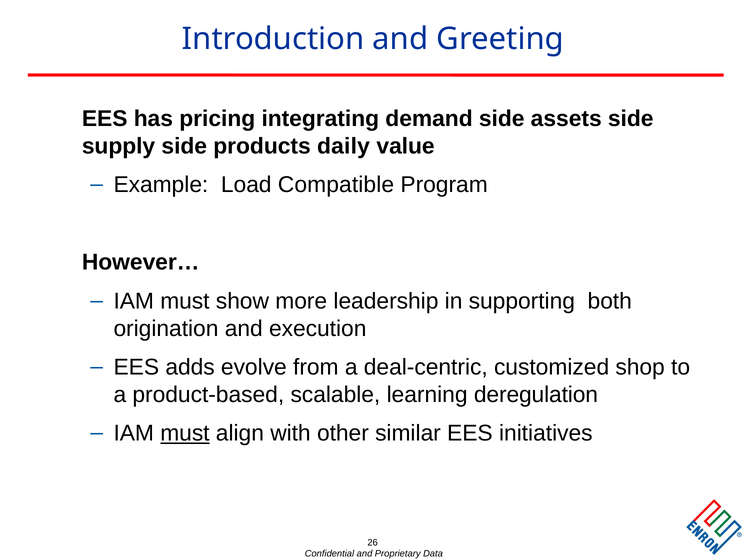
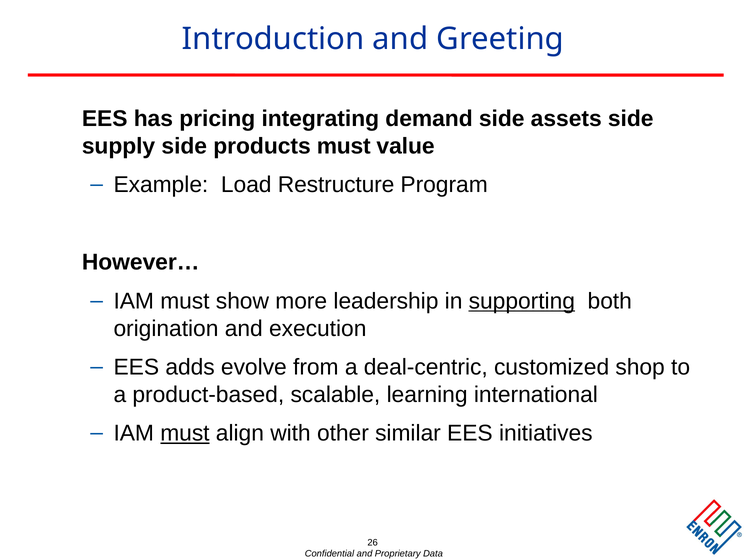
products daily: daily -> must
Compatible: Compatible -> Restructure
supporting underline: none -> present
deregulation: deregulation -> international
